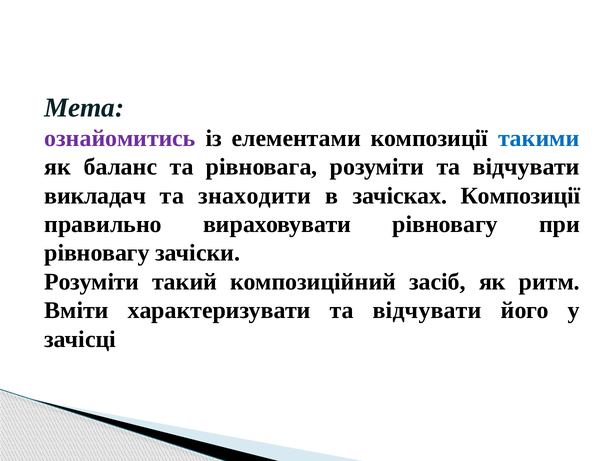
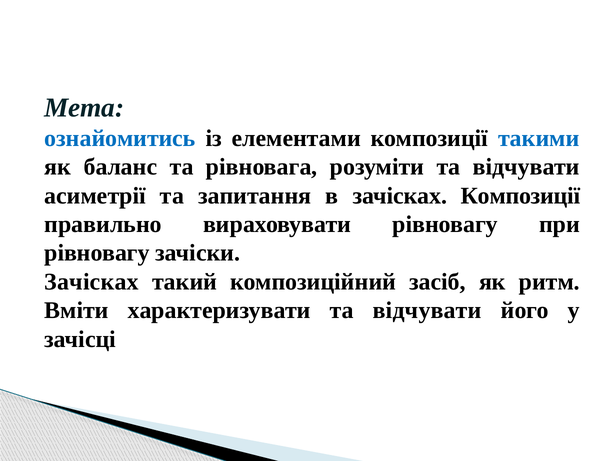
ознайомитись colour: purple -> blue
викладач: викладач -> асиметрії
знаходити: знаходити -> запитання
Розуміти at (92, 282): Розуміти -> Зачісках
